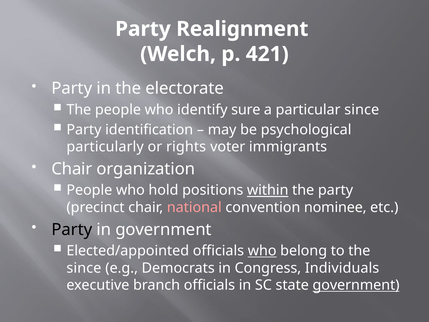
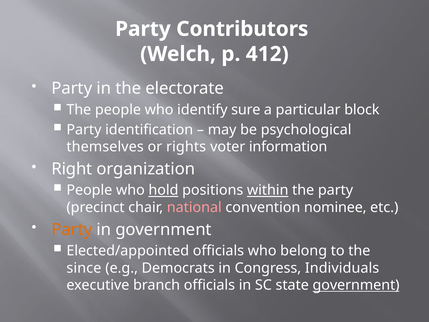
Realignment: Realignment -> Contributors
421: 421 -> 412
particular since: since -> block
particularly: particularly -> themselves
immigrants: immigrants -> information
Chair at (72, 169): Chair -> Right
hold underline: none -> present
Party at (72, 229) colour: black -> orange
who at (262, 251) underline: present -> none
